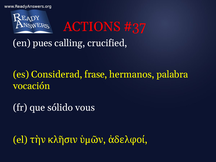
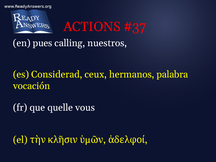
crucified: crucified -> nuestros
frase: frase -> ceux
sólido: sólido -> quelle
